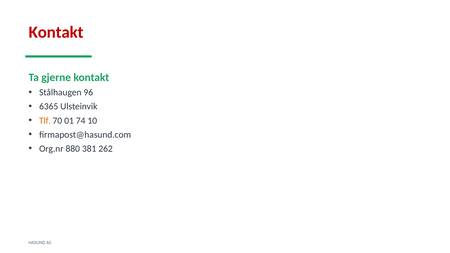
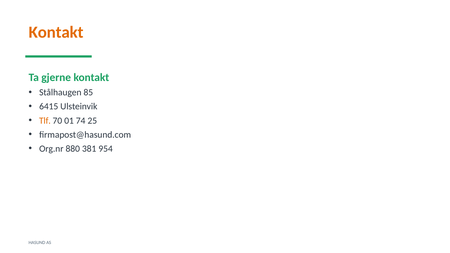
Kontakt at (56, 32) colour: red -> orange
96: 96 -> 85
6365: 6365 -> 6415
10: 10 -> 25
262: 262 -> 954
